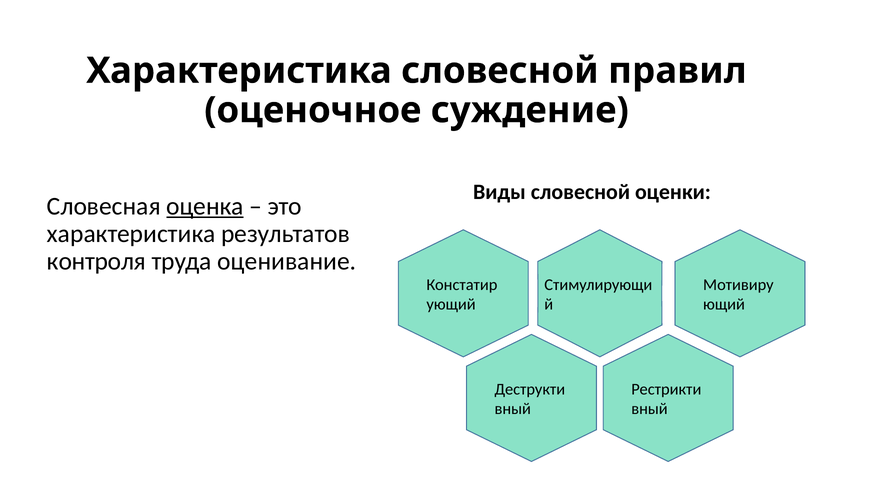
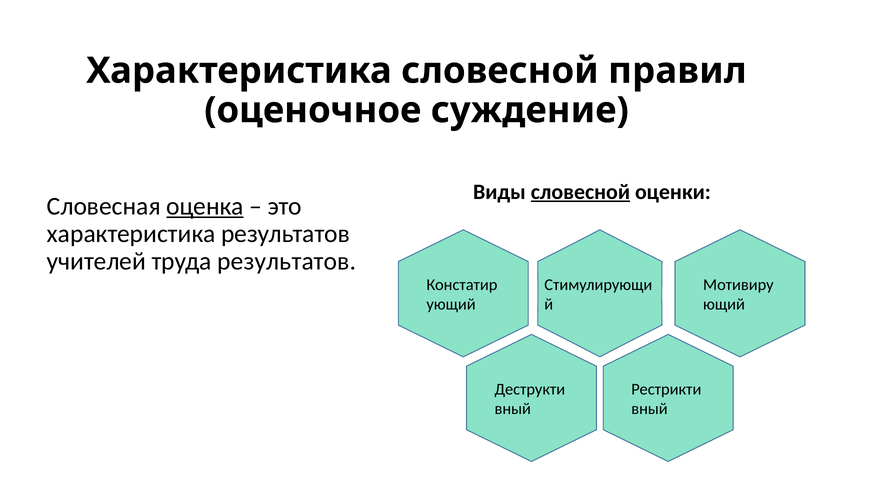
словесной at (580, 192) underline: none -> present
контроля: контроля -> учителей
труда оценивание: оценивание -> результатов
